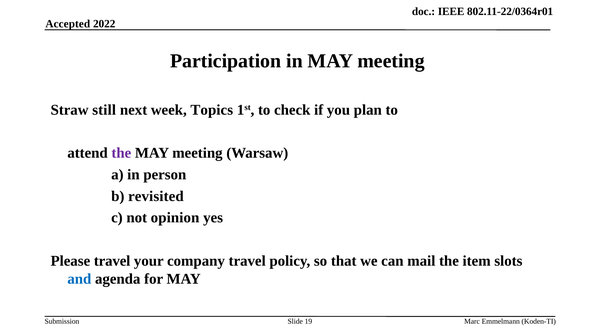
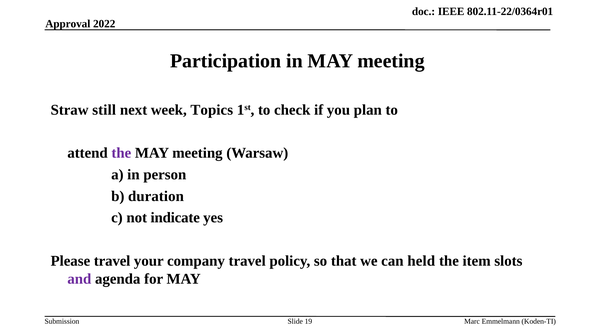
Accepted: Accepted -> Approval
revisited: revisited -> duration
opinion: opinion -> indicate
mail: mail -> held
and colour: blue -> purple
